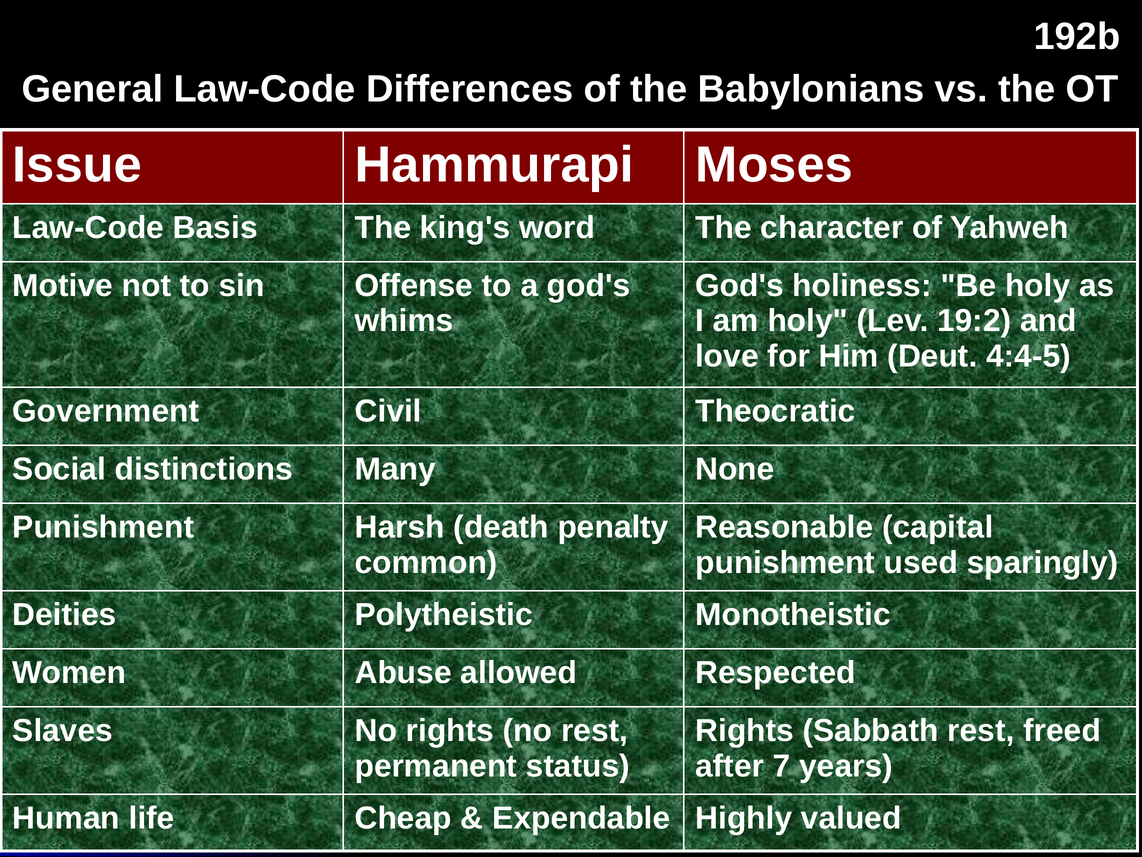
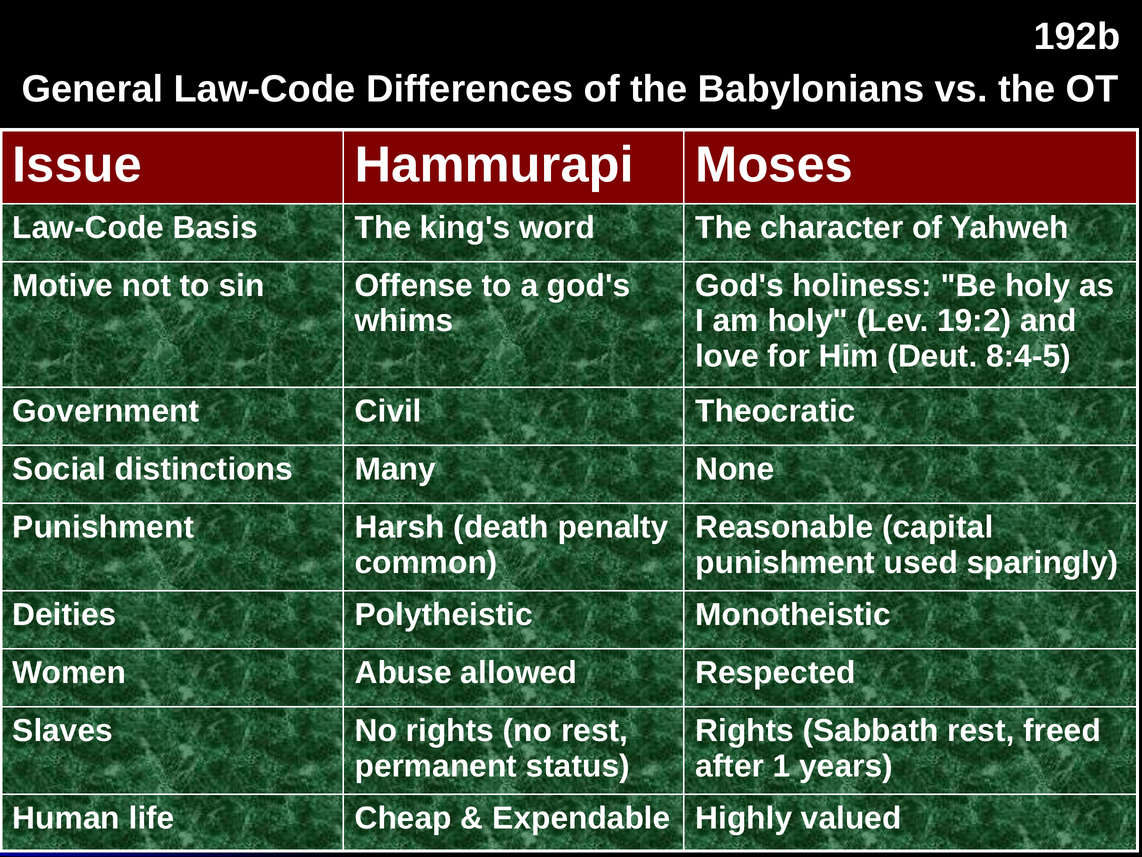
4:4-5: 4:4-5 -> 8:4-5
7: 7 -> 1
